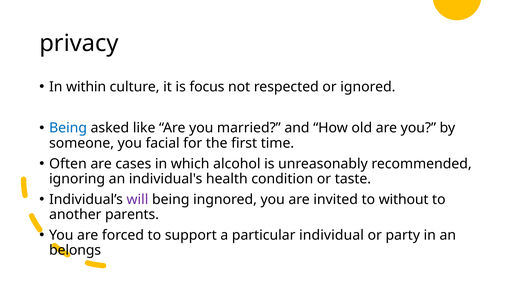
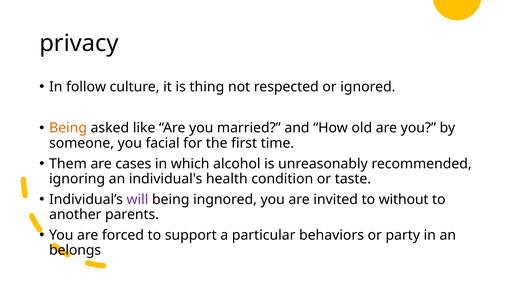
within: within -> follow
focus: focus -> thing
Being at (68, 128) colour: blue -> orange
Often: Often -> Them
individual: individual -> behaviors
